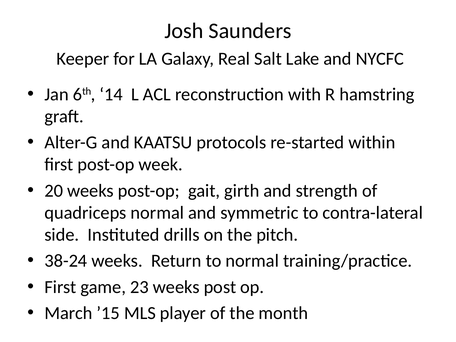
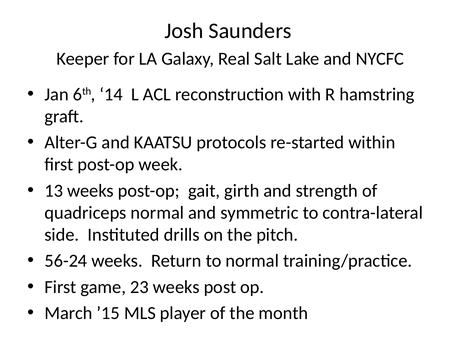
20: 20 -> 13
38-24: 38-24 -> 56-24
